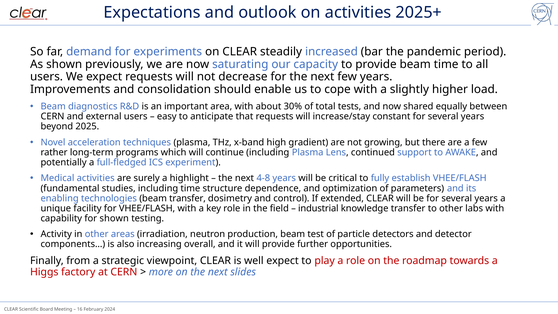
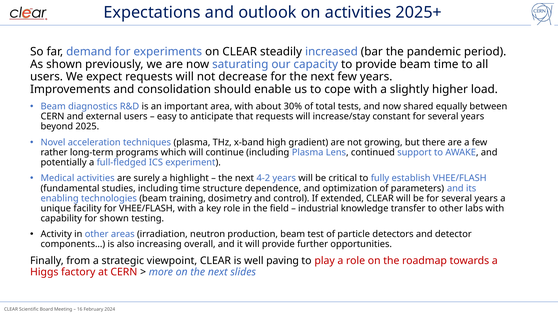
4-8: 4-8 -> 4-2
beam transfer: transfer -> training
well expect: expect -> paving
